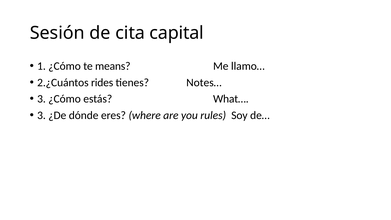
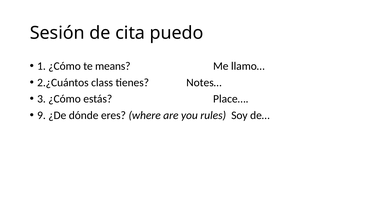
capital: capital -> puedo
rides: rides -> class
What…: What… -> Place…
3 at (41, 115): 3 -> 9
